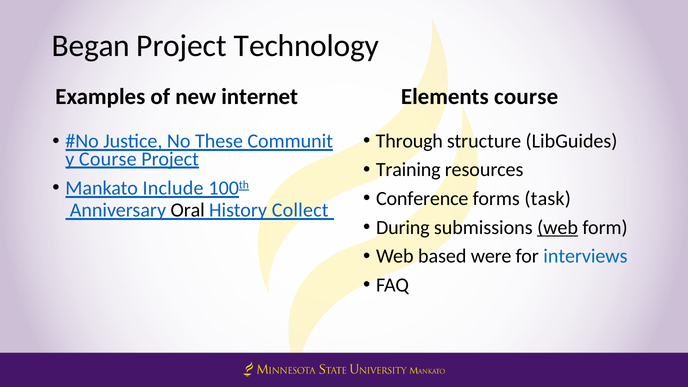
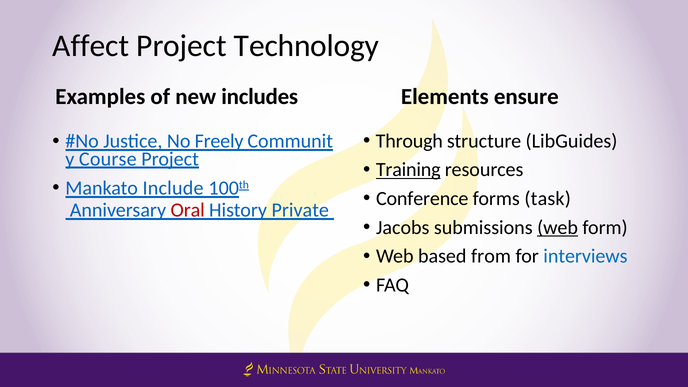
Began: Began -> Affect
internet: internet -> includes
Elements course: course -> ensure
These: These -> Freely
Training underline: none -> present
Oral colour: black -> red
Collect: Collect -> Private
During: During -> Jacobs
were: were -> from
